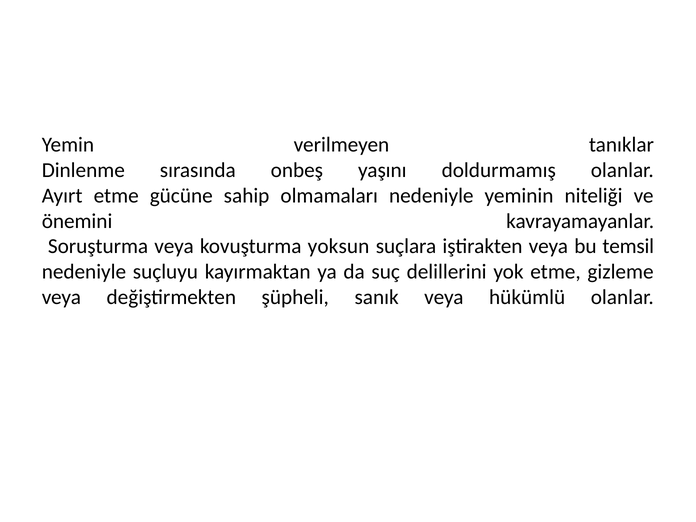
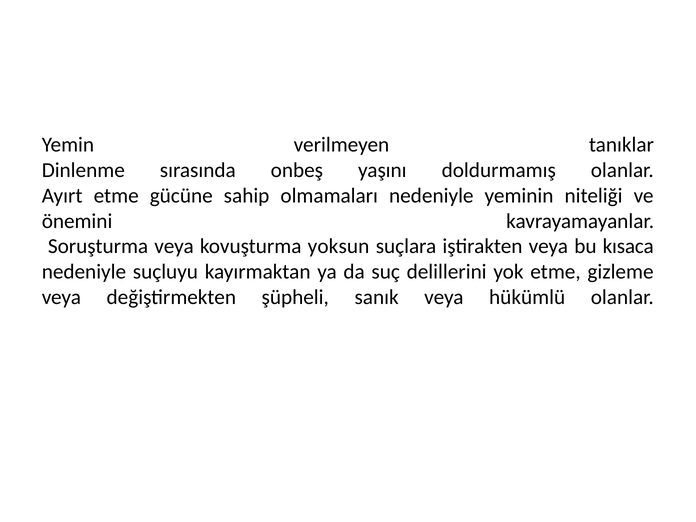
temsil: temsil -> kısaca
